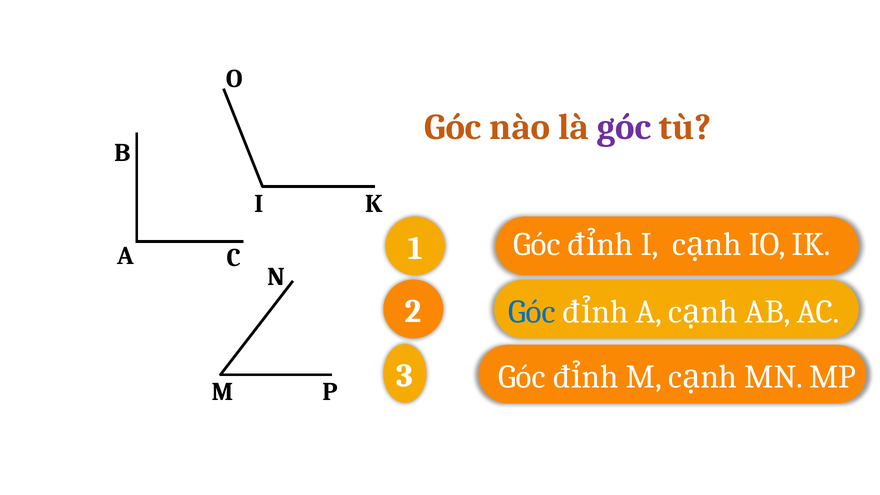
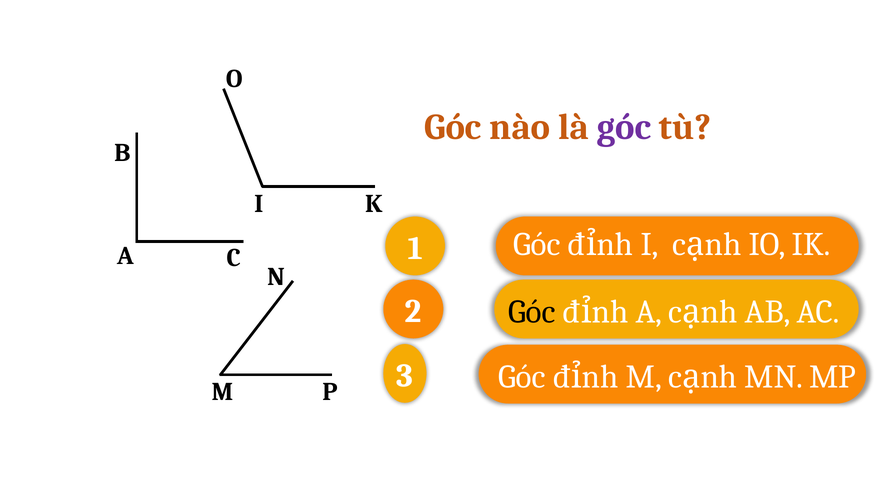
Góc at (532, 312) colour: blue -> black
